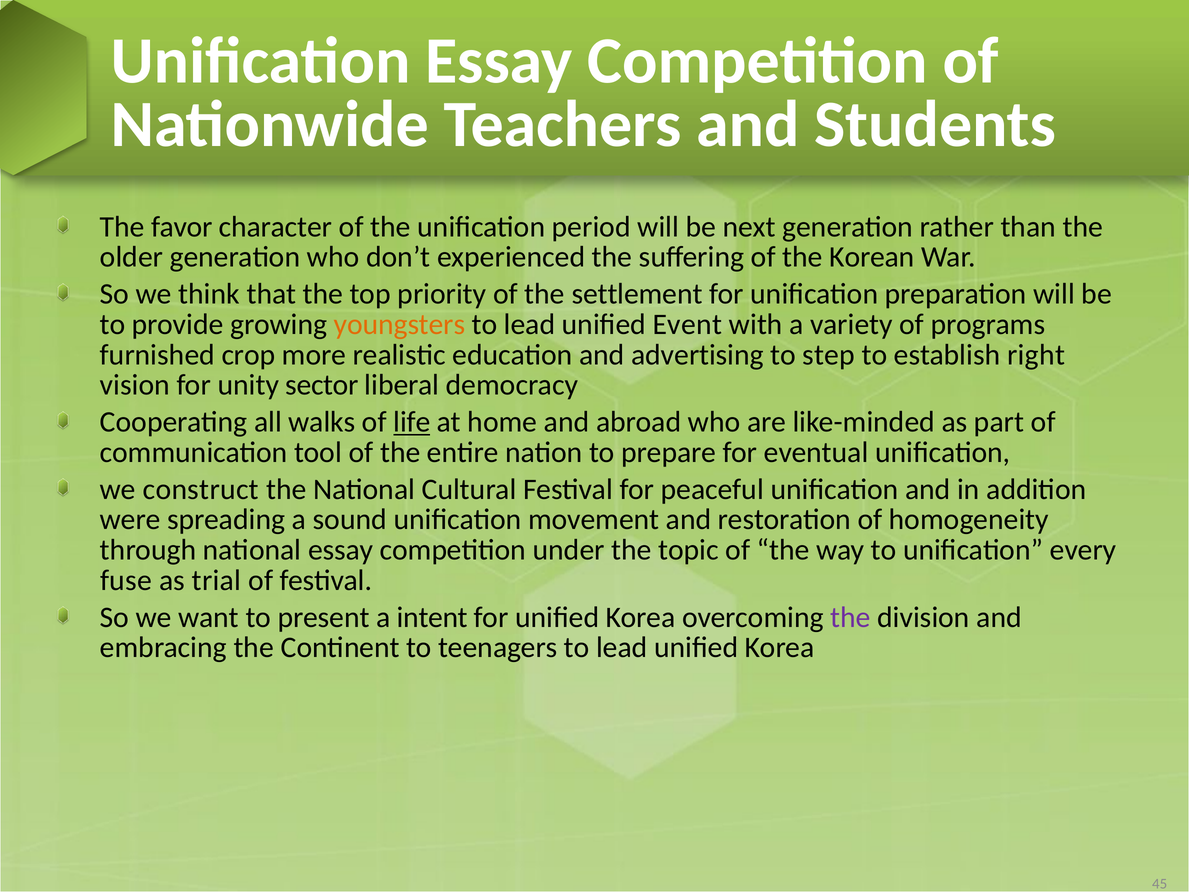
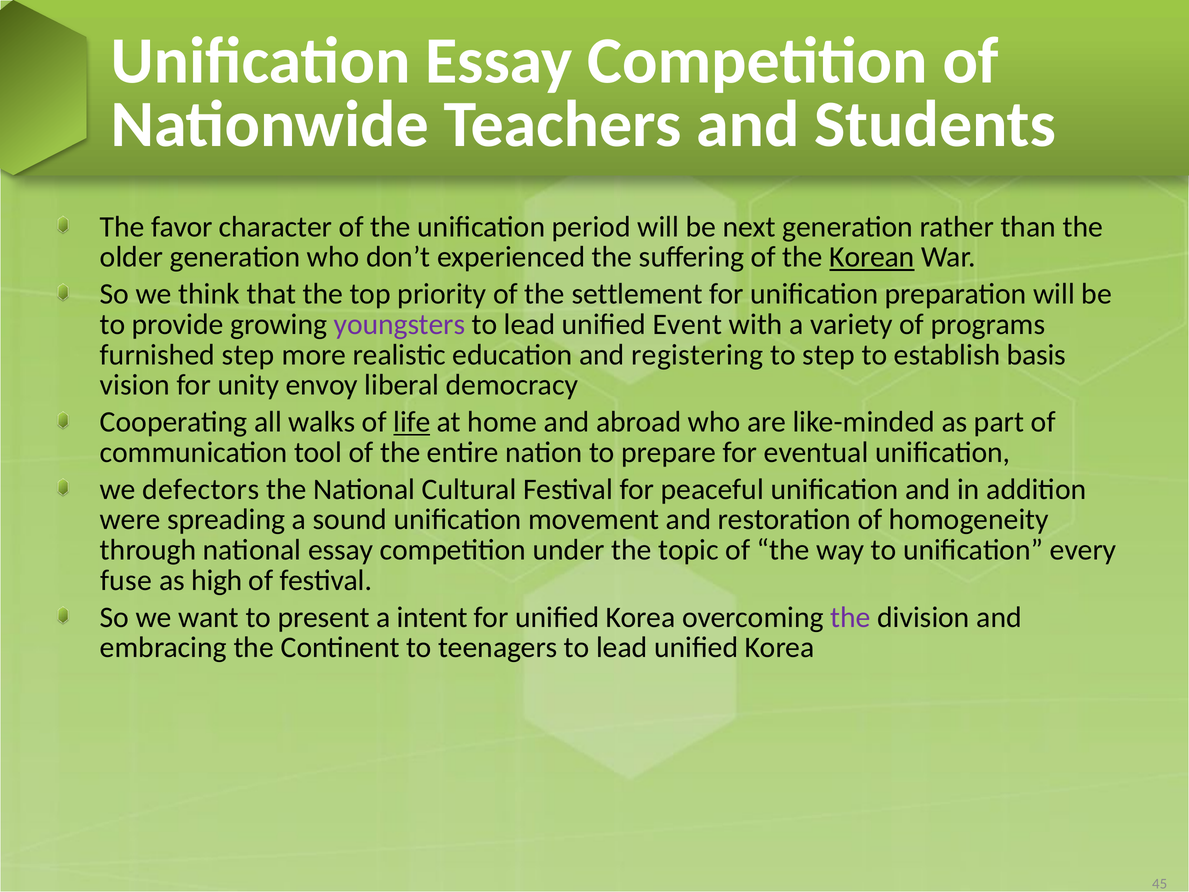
Korean underline: none -> present
youngsters colour: orange -> purple
furnished crop: crop -> step
advertising: advertising -> registering
right: right -> basis
sector: sector -> envoy
construct: construct -> defectors
trial: trial -> high
